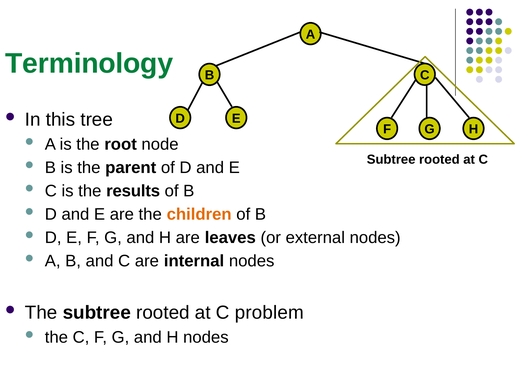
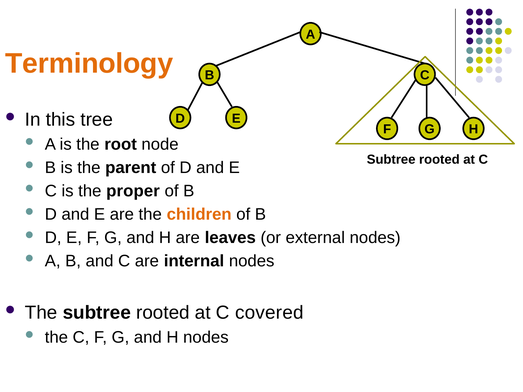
Terminology colour: green -> orange
results: results -> proper
problem: problem -> covered
